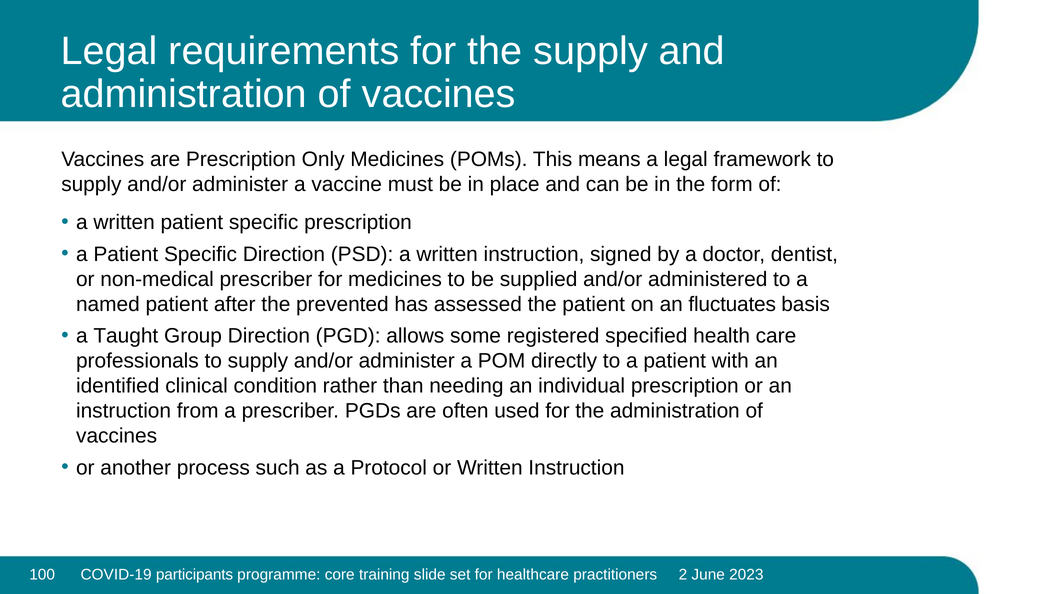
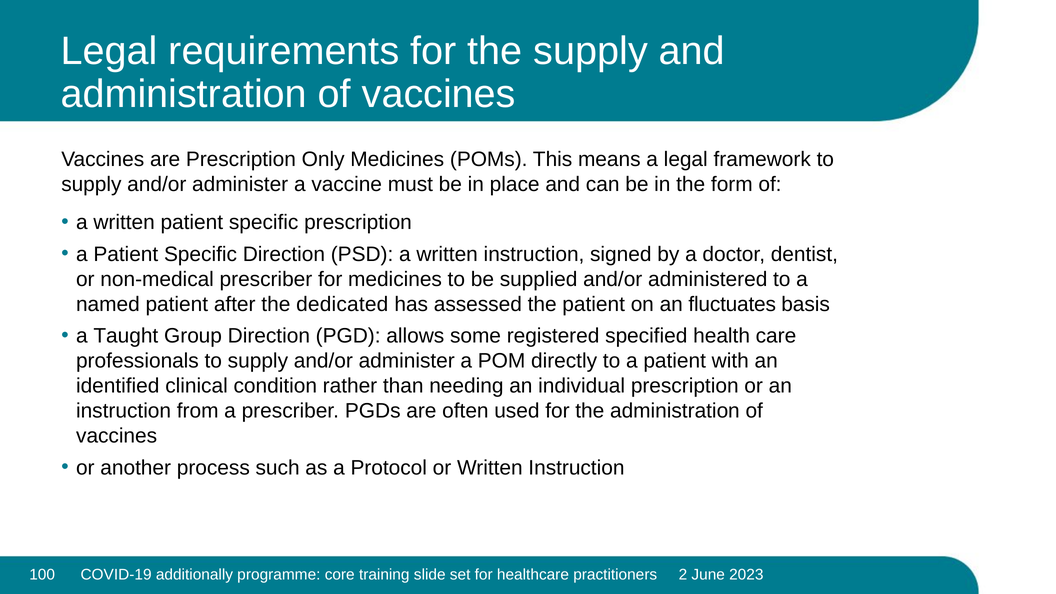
prevented: prevented -> dedicated
participants: participants -> additionally
